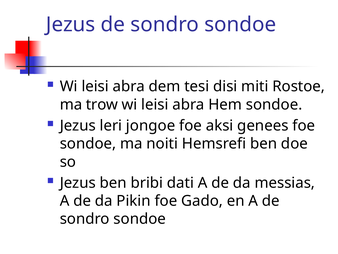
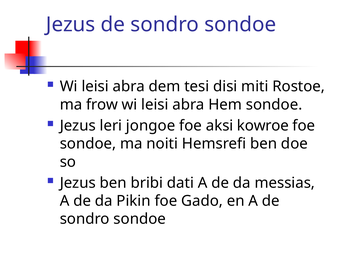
trow: trow -> frow
genees: genees -> kowroe
